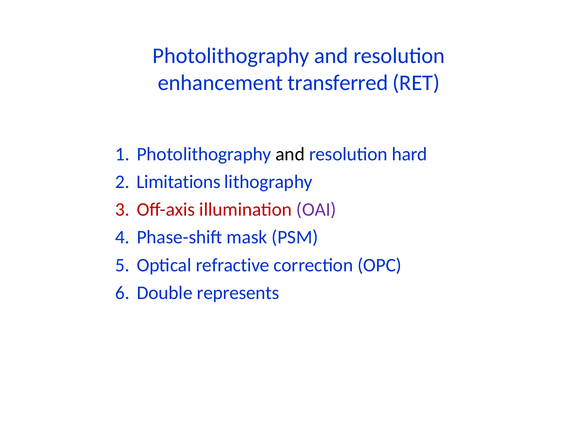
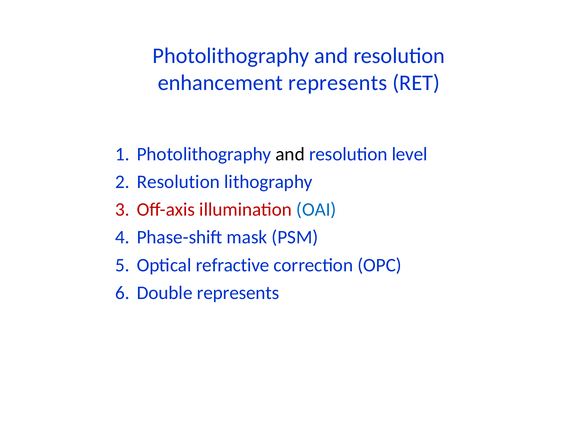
enhancement transferred: transferred -> represents
hard: hard -> level
Limitations at (178, 182): Limitations -> Resolution
OAI colour: purple -> blue
